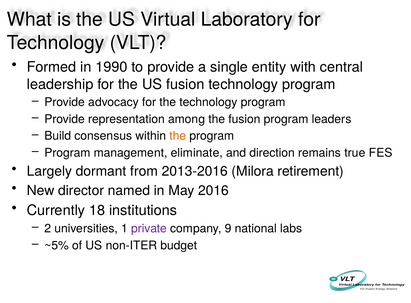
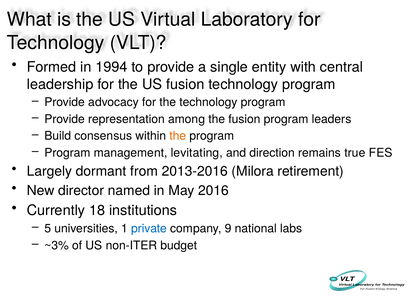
1990: 1990 -> 1994
eliminate: eliminate -> levitating
2: 2 -> 5
private colour: purple -> blue
~5%: ~5% -> ~3%
